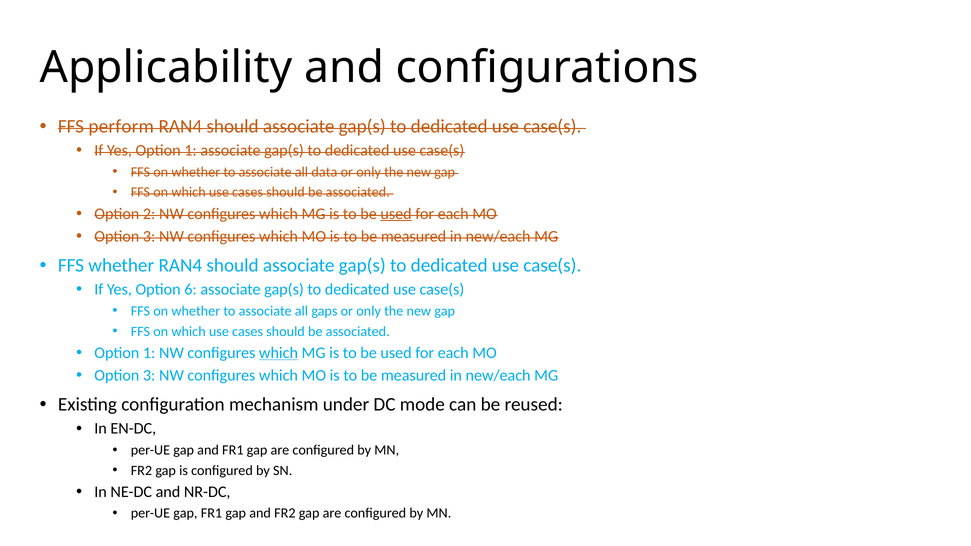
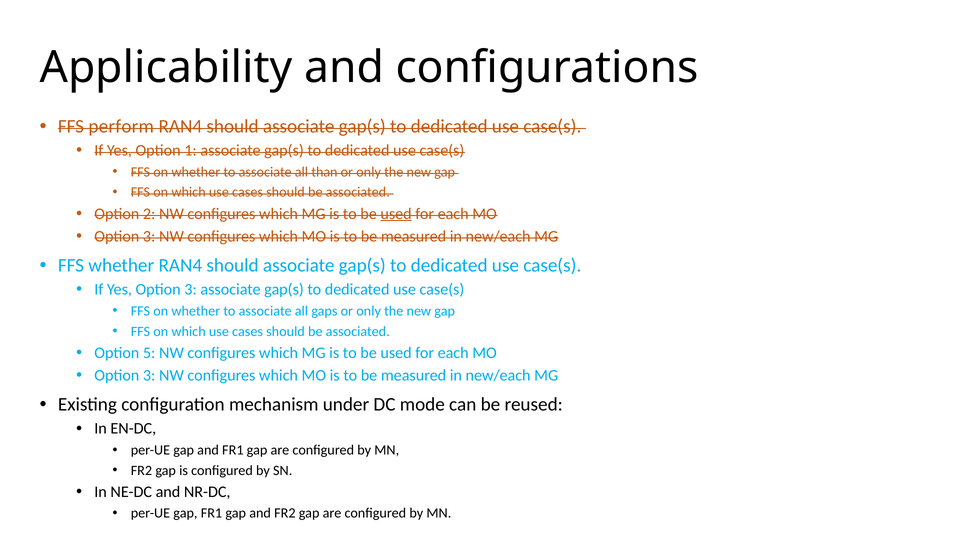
data: data -> than
Yes Option 6: 6 -> 3
1 at (149, 353): 1 -> 5
which at (278, 353) underline: present -> none
